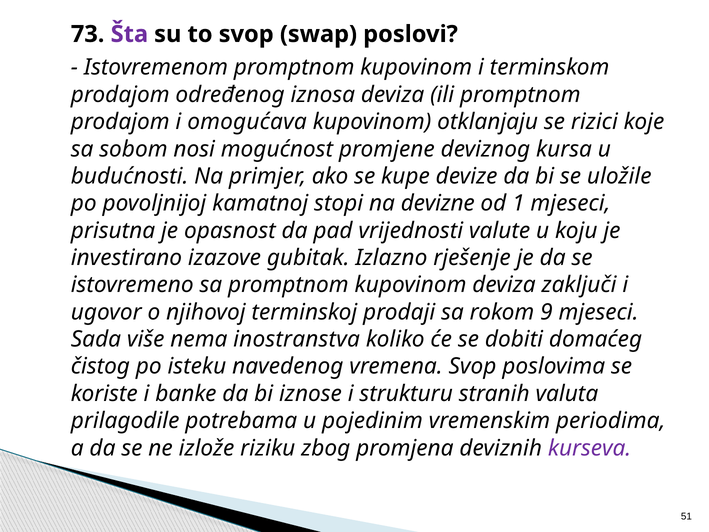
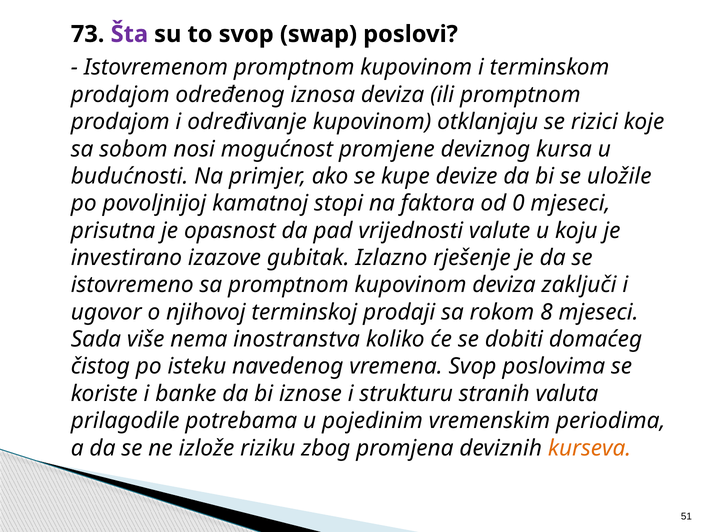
omogućava: omogućava -> određivanje
devizne: devizne -> faktora
1: 1 -> 0
9: 9 -> 8
kurseva colour: purple -> orange
